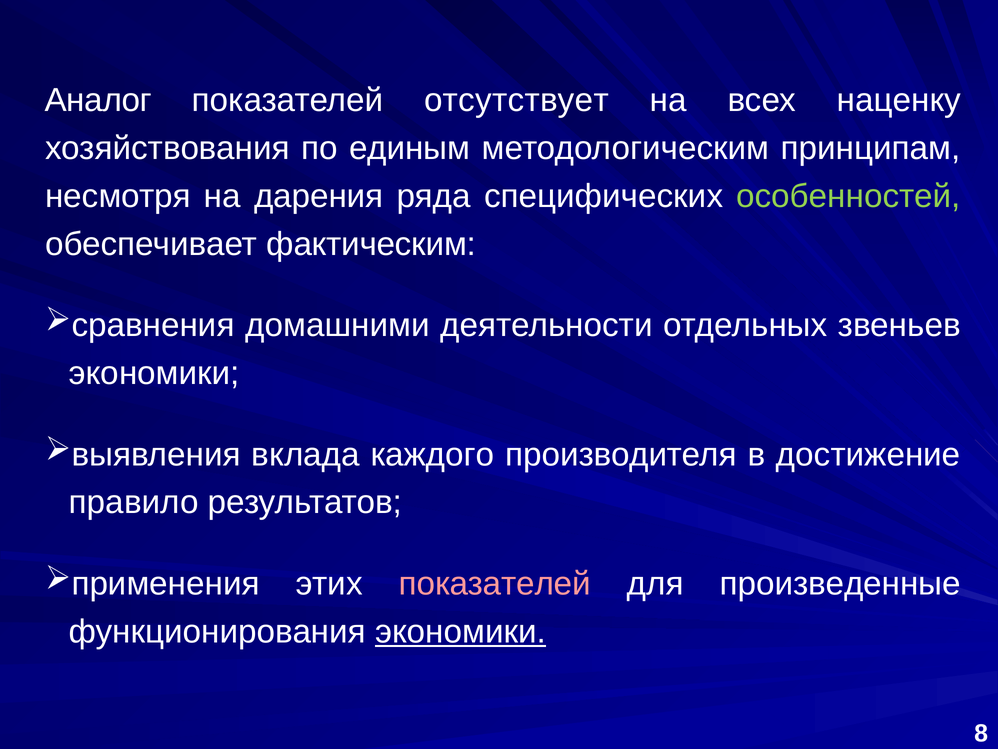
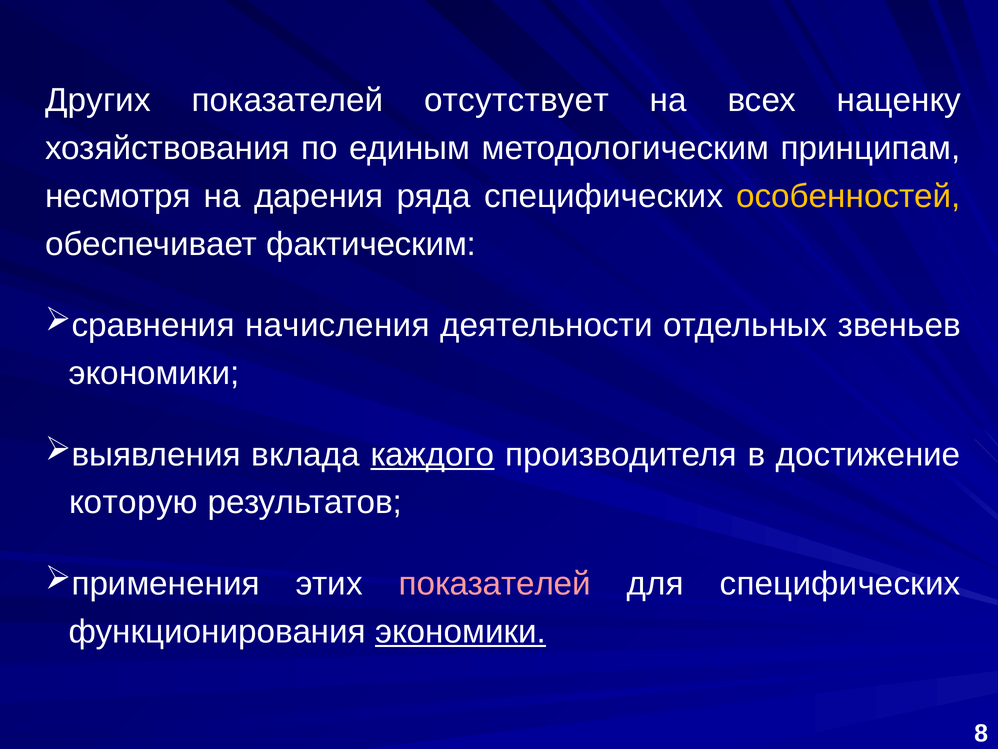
Аналог: Аналог -> Других
особенностей colour: light green -> yellow
домашними: домашними -> начисления
каждого underline: none -> present
правило: правило -> которую
для произведенные: произведенные -> специфических
